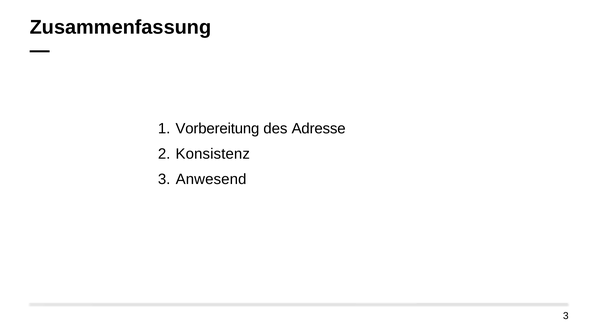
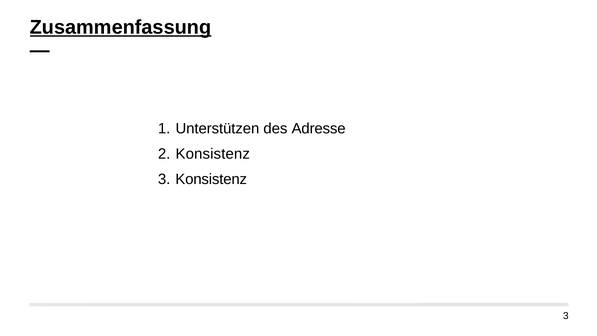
Zusammenfassung underline: none -> present
Vorbereitung: Vorbereitung -> Unterstützen
Anwesend at (211, 179): Anwesend -> Konsistenz
